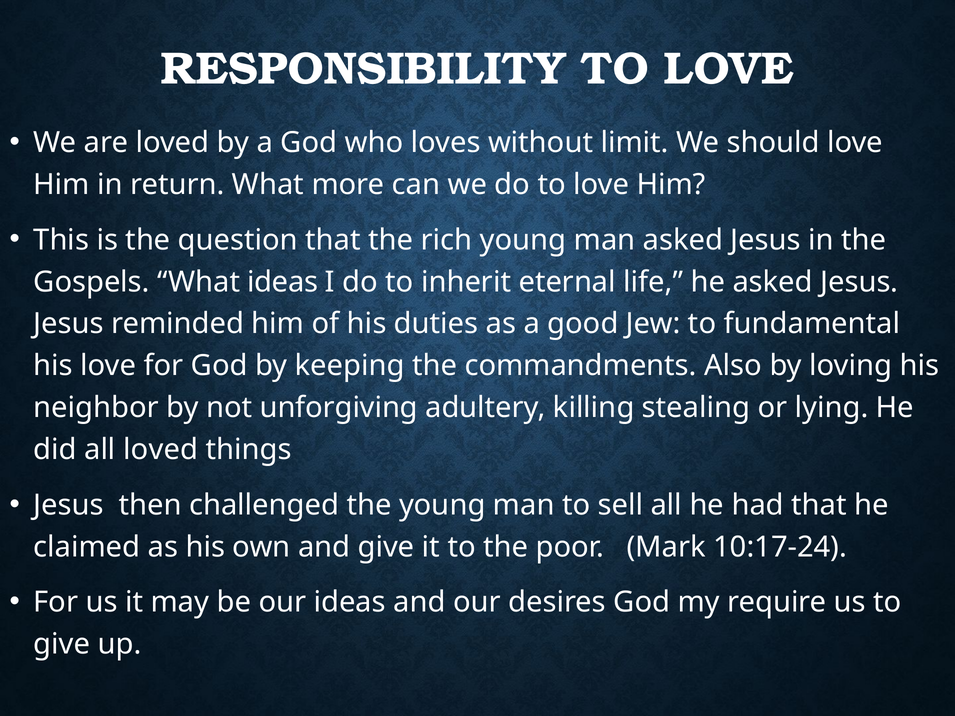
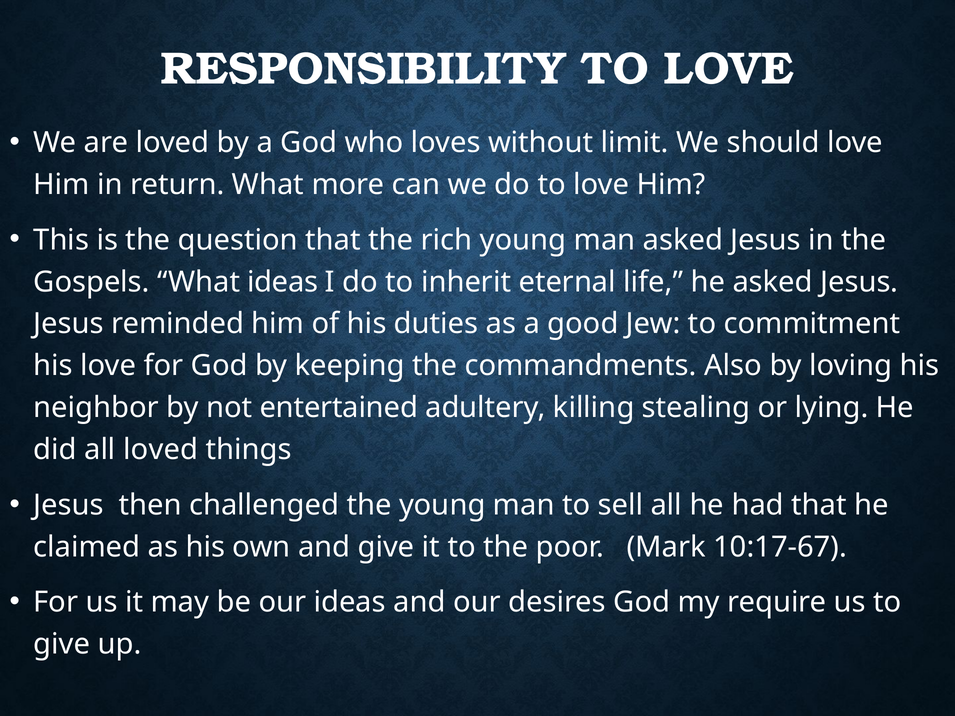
fundamental: fundamental -> commitment
unforgiving: unforgiving -> entertained
10:17-24: 10:17-24 -> 10:17-67
